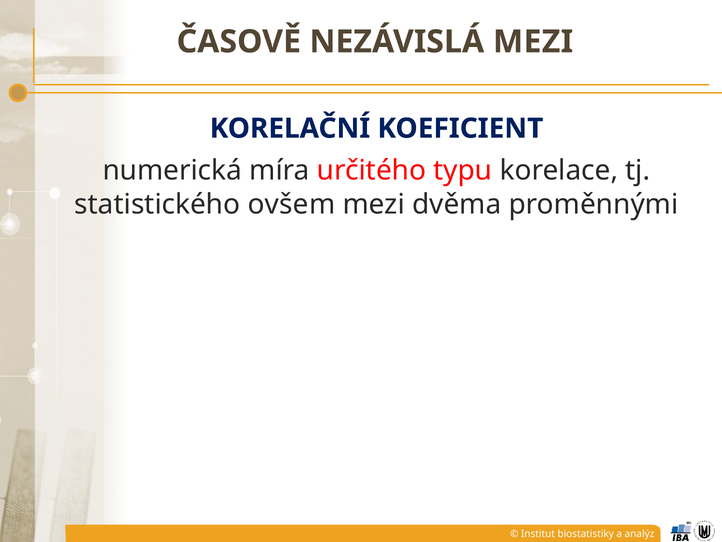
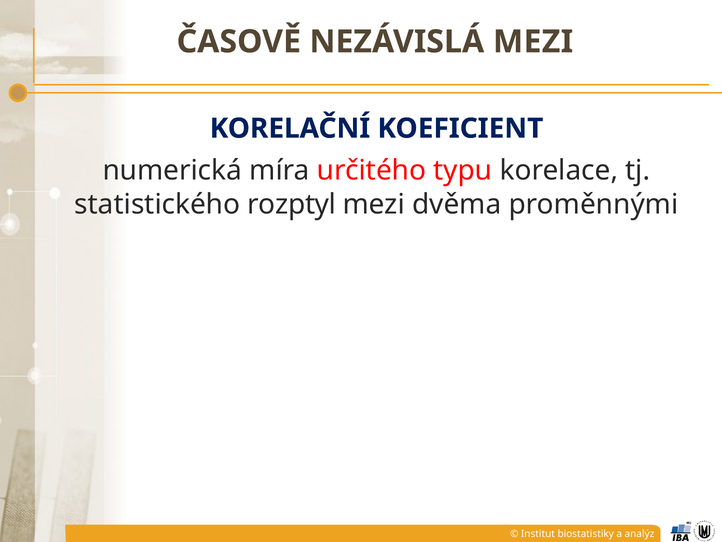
ovšem: ovšem -> rozptyl
